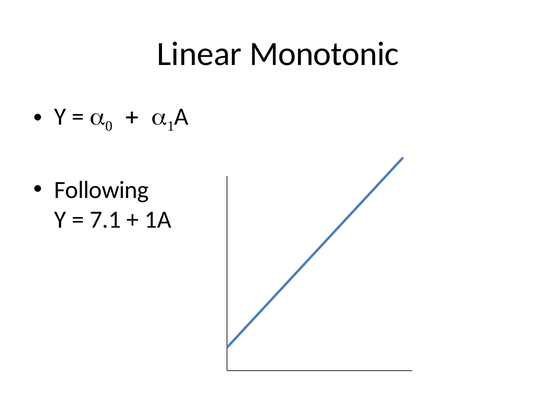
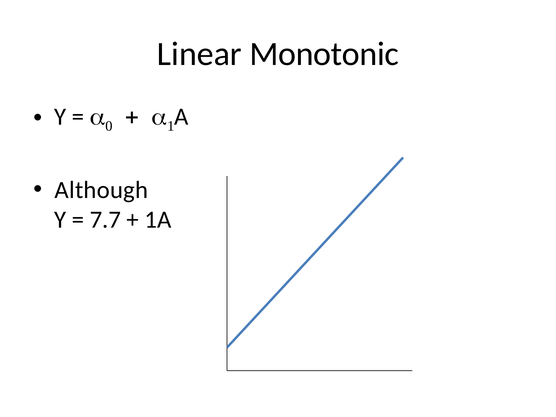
Following: Following -> Although
7.1: 7.1 -> 7.7
